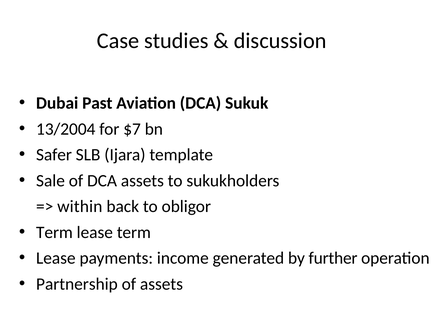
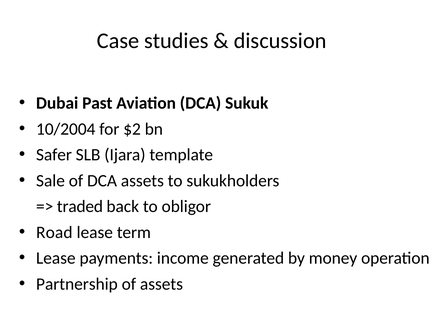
13/2004: 13/2004 -> 10/2004
$7: $7 -> $2
within: within -> traded
Term at (54, 232): Term -> Road
further: further -> money
